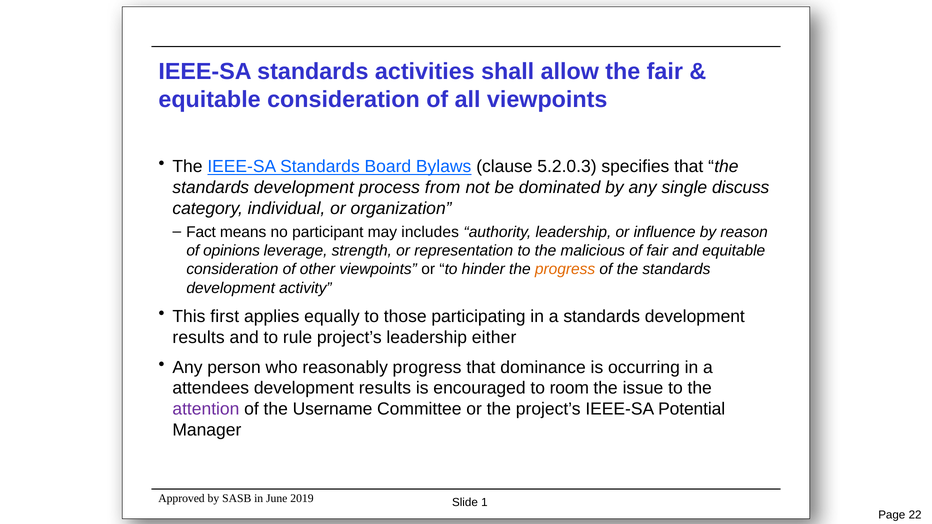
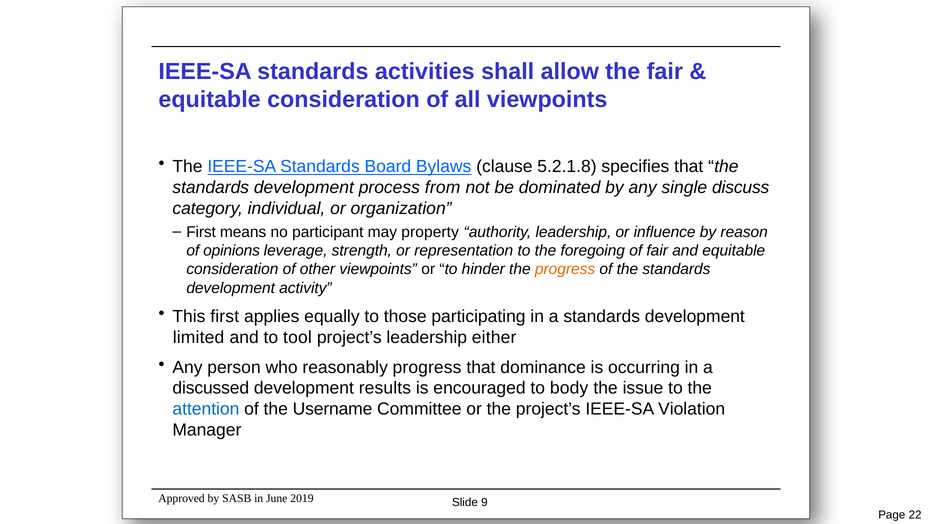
5.2.0.3: 5.2.0.3 -> 5.2.1.8
Fact at (201, 232): Fact -> First
includes: includes -> property
malicious: malicious -> foregoing
results at (199, 338): results -> limited
rule: rule -> tool
attendees: attendees -> discussed
room: room -> body
attention colour: purple -> blue
Potential: Potential -> Violation
1: 1 -> 9
